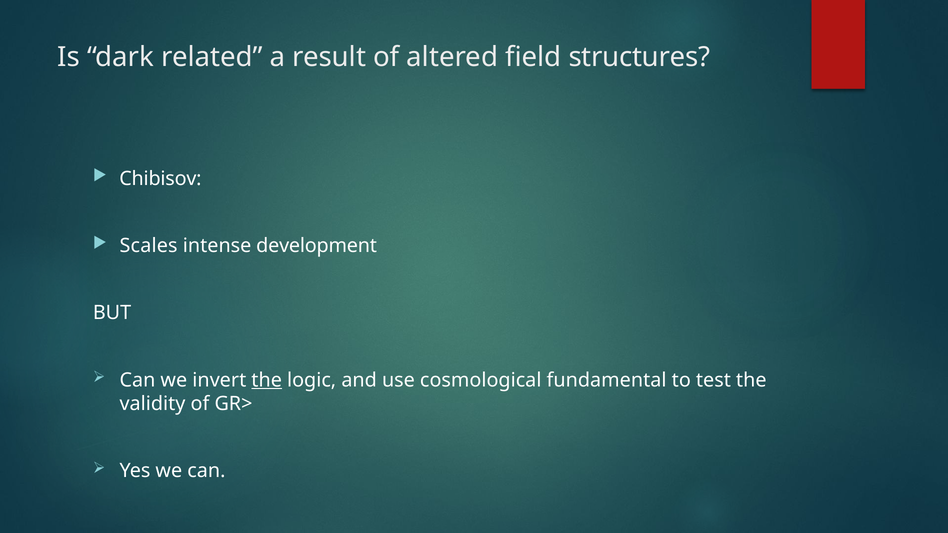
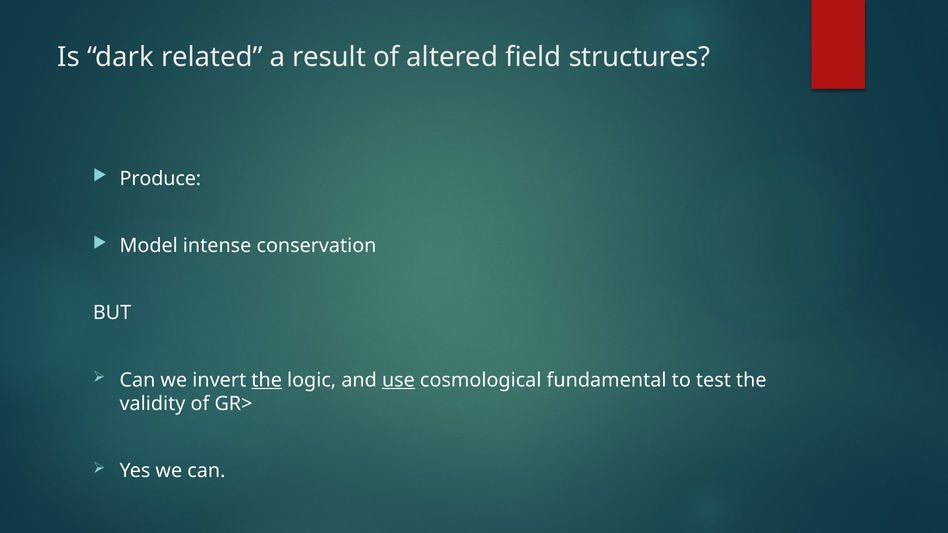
Chibisov: Chibisov -> Produce
Scales: Scales -> Model
development: development -> conservation
use underline: none -> present
